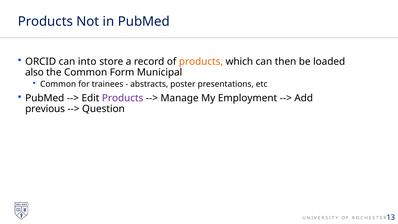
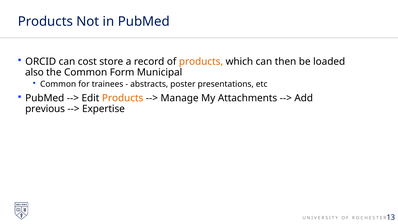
into: into -> cost
Products at (123, 98) colour: purple -> orange
Employment: Employment -> Attachments
Question: Question -> Expertise
